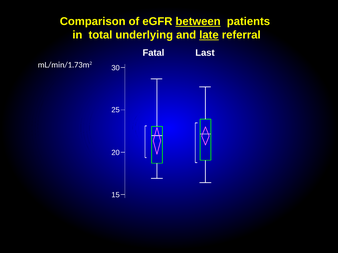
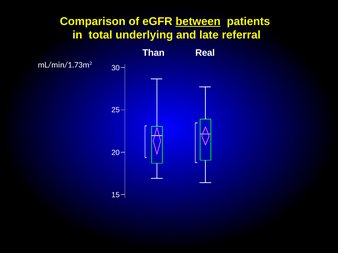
late underline: present -> none
Fatal: Fatal -> Than
Last: Last -> Real
